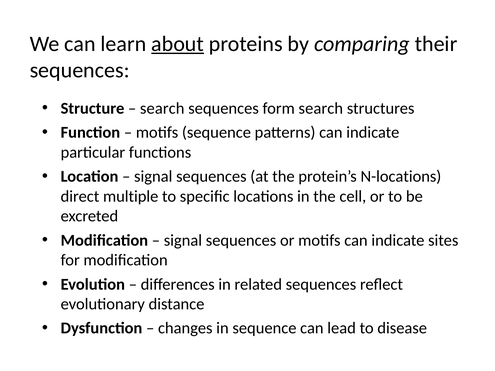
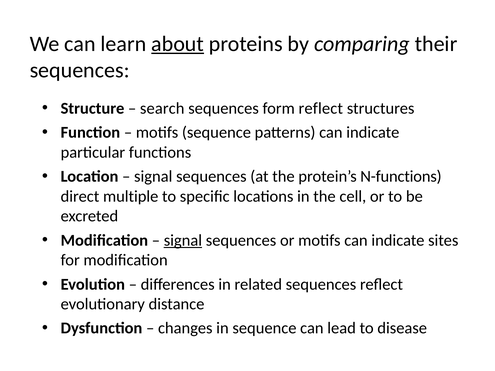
form search: search -> reflect
N-locations: N-locations -> N-functions
signal at (183, 240) underline: none -> present
